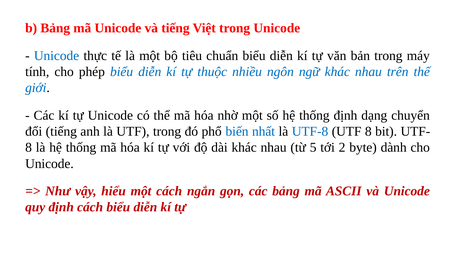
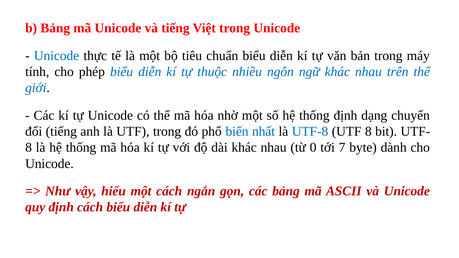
5: 5 -> 0
2: 2 -> 7
